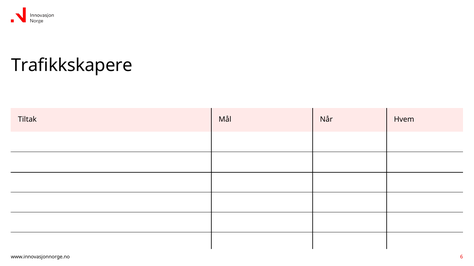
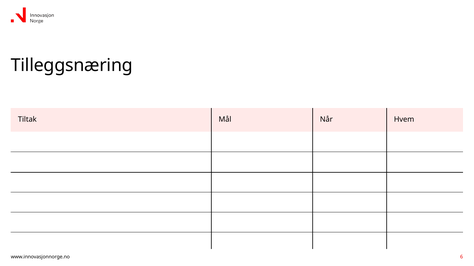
Trafikkskapere: Trafikkskapere -> Tilleggsnæring
